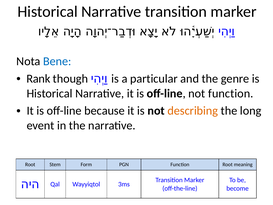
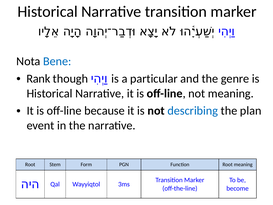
not function: function -> meaning
describing colour: orange -> blue
long: long -> plan
